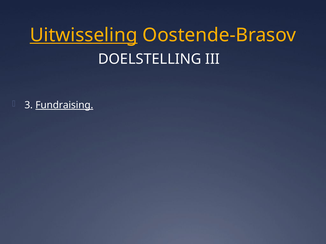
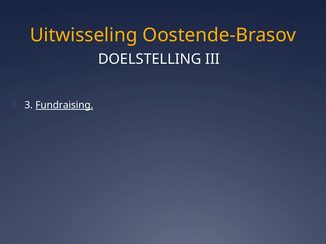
Uitwisseling underline: present -> none
